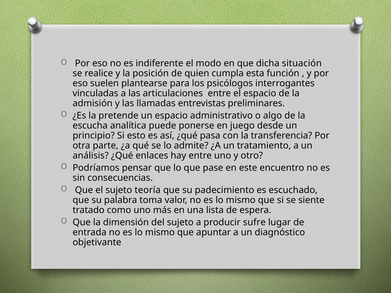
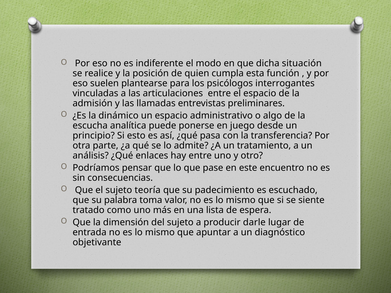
pretende: pretende -> dinámico
sufre: sufre -> darle
